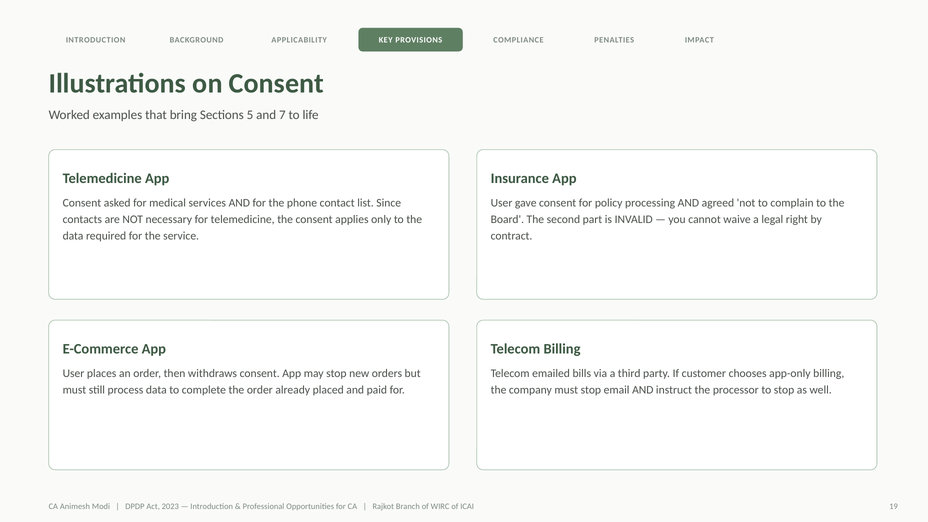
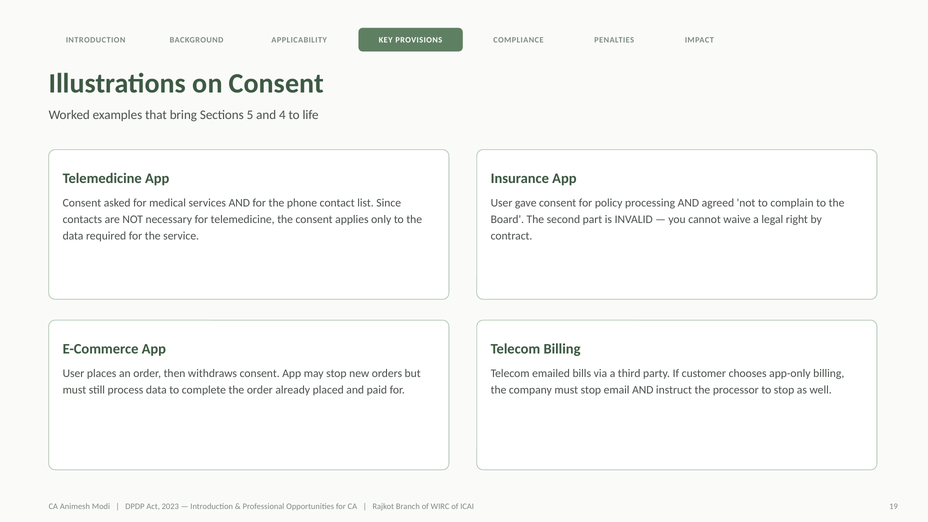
7: 7 -> 4
